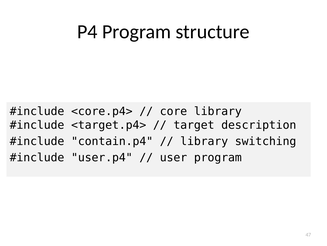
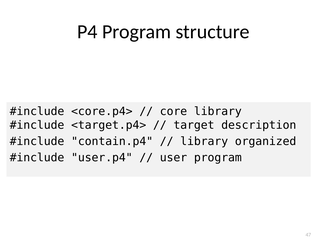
switching: switching -> organized
